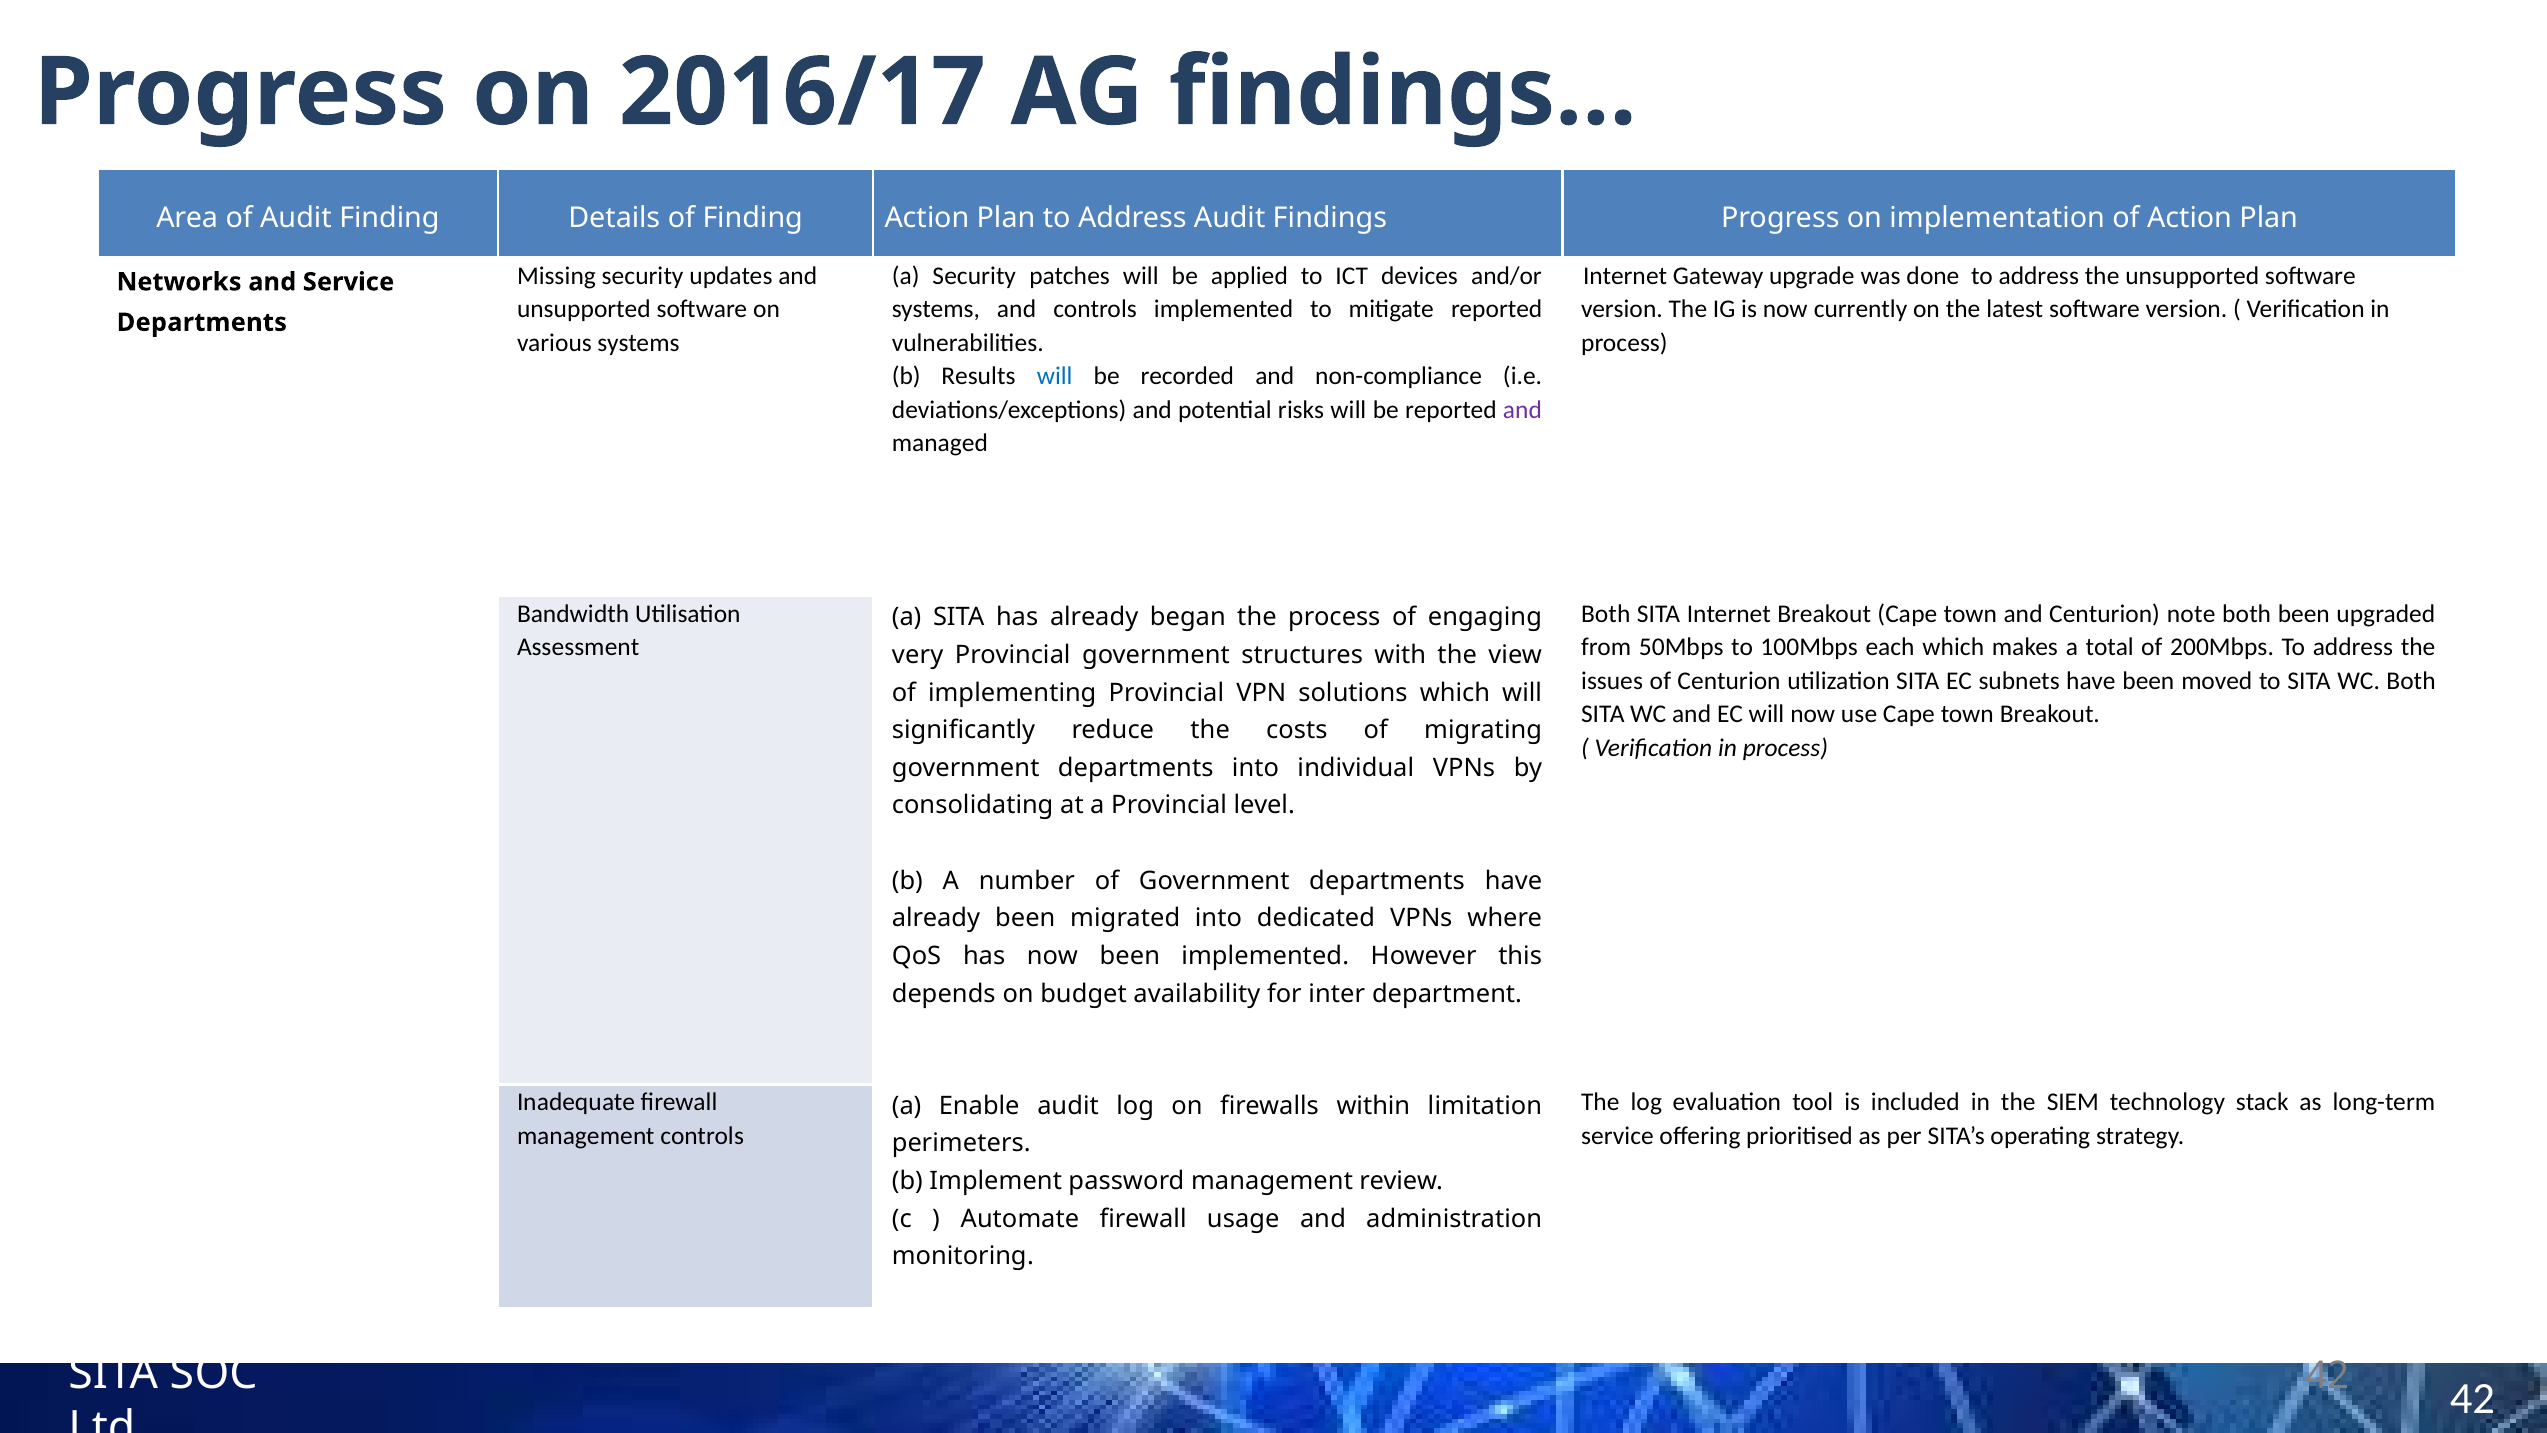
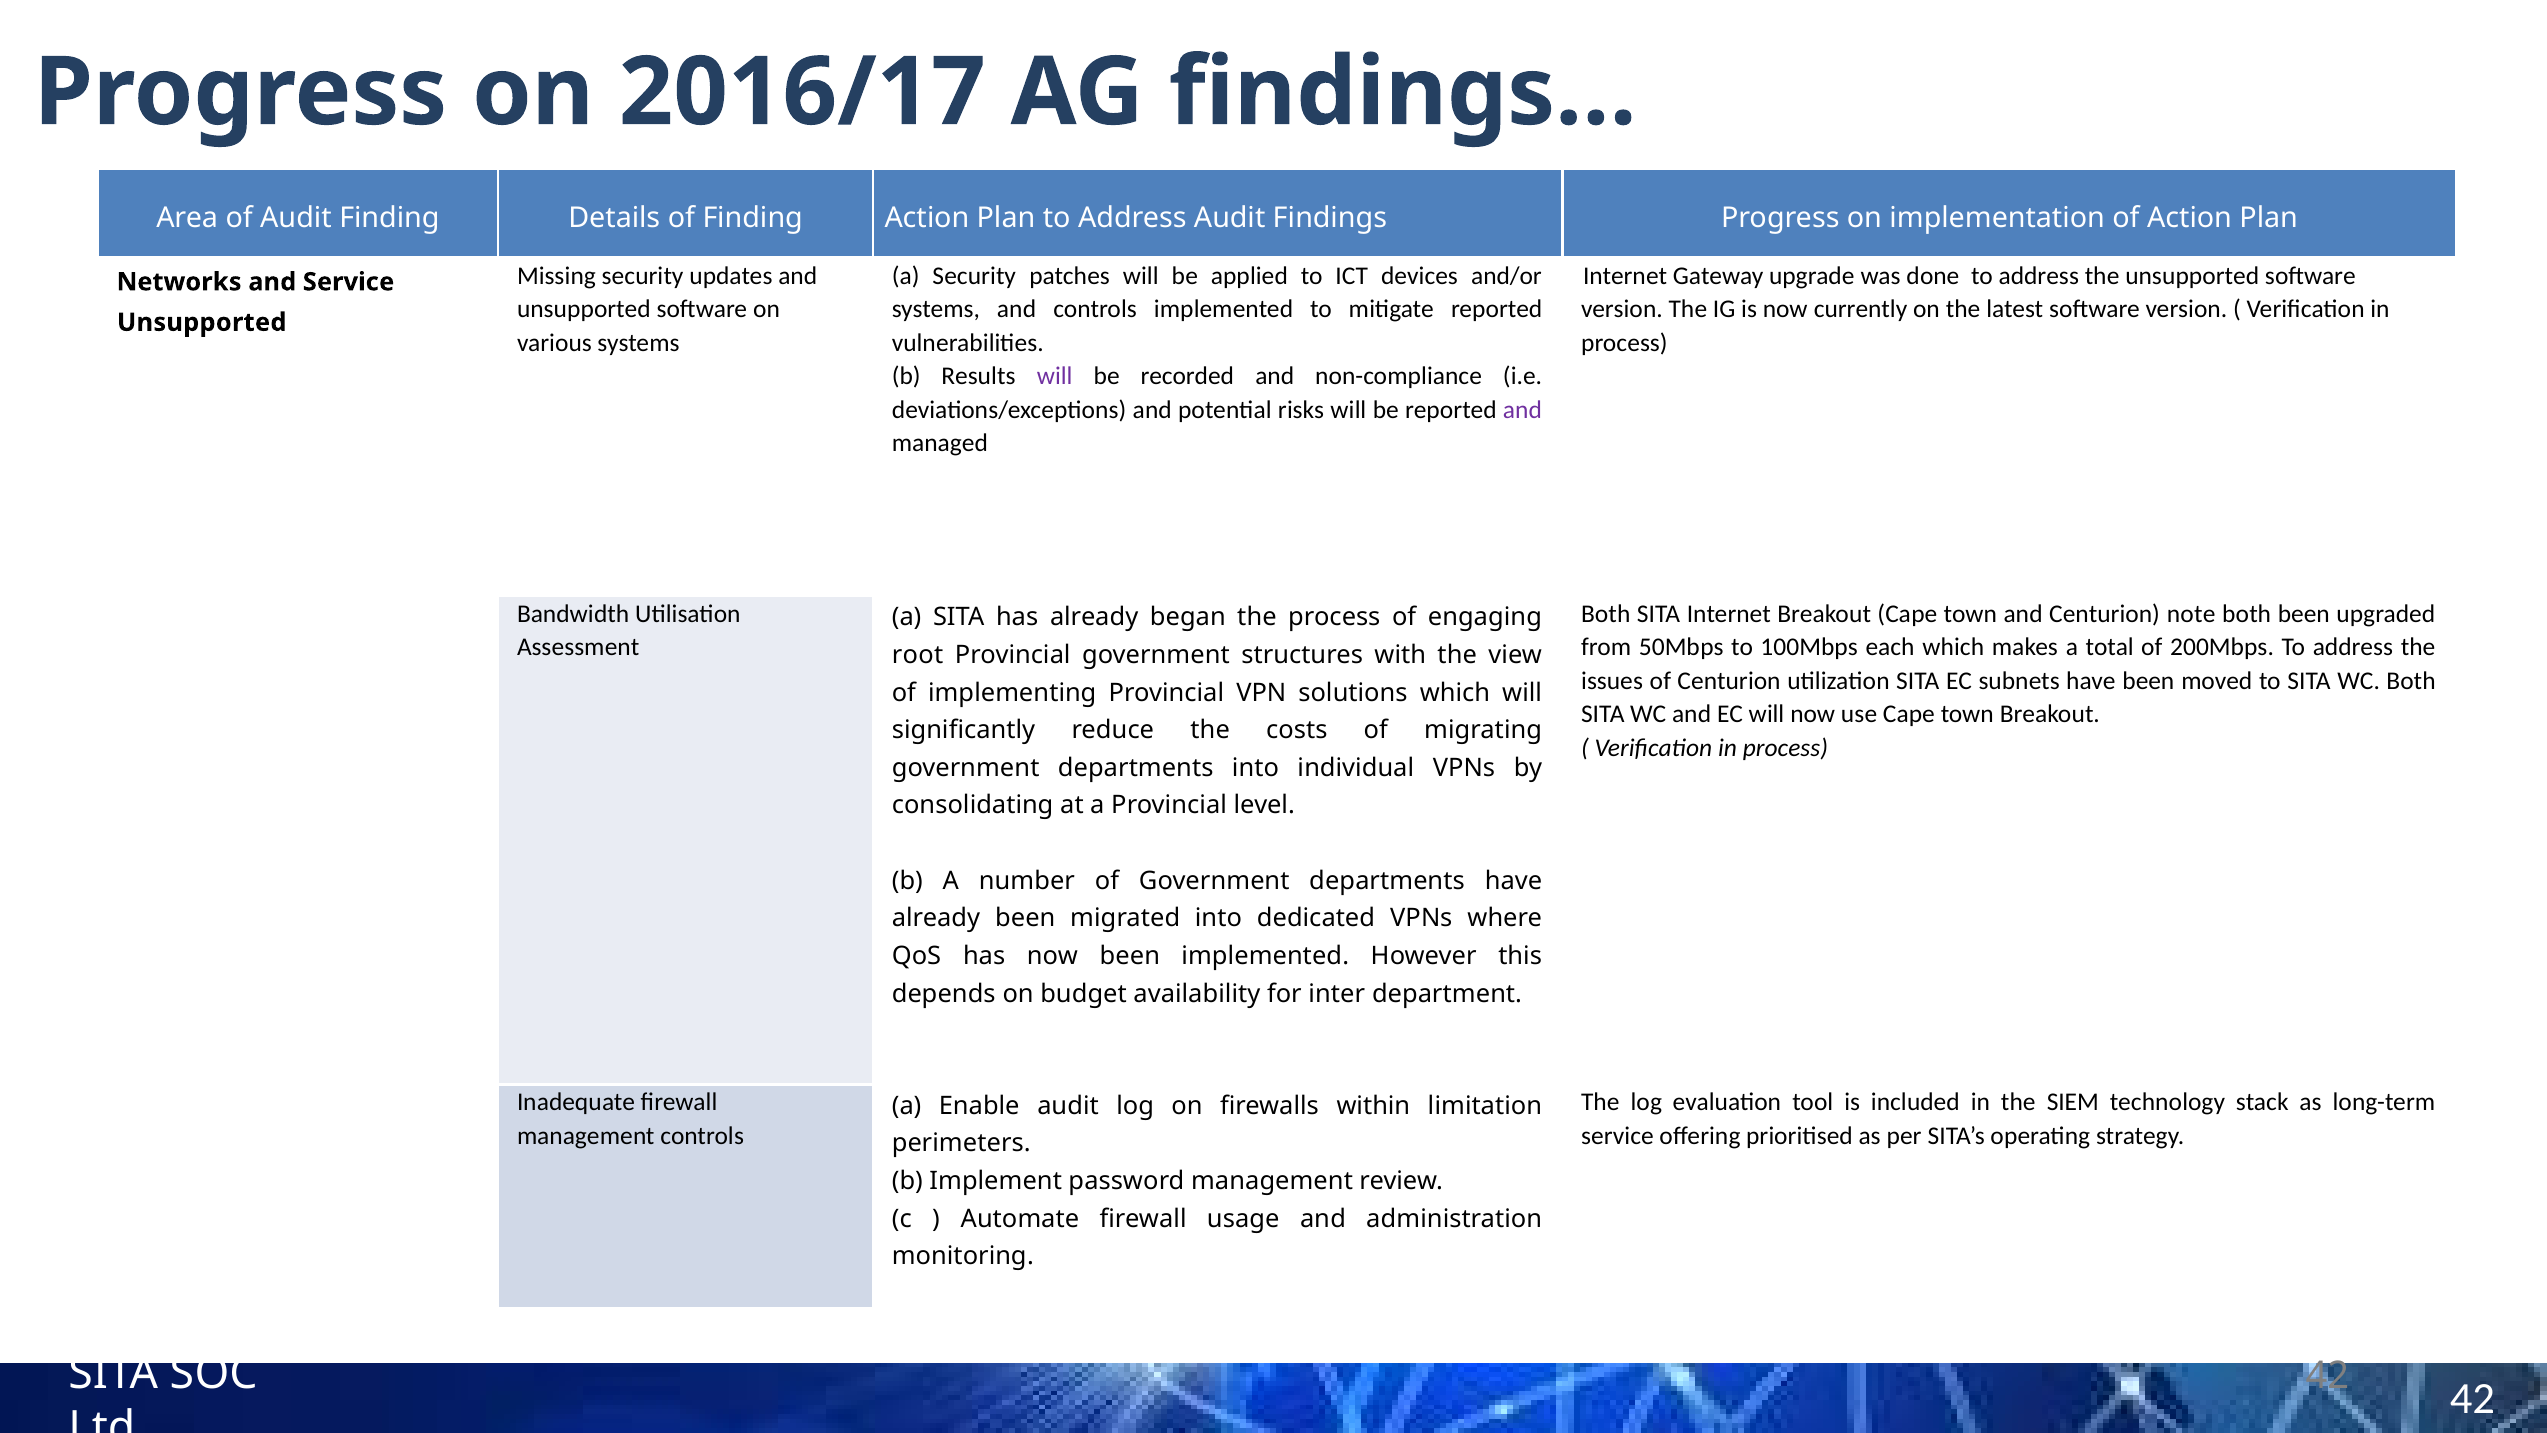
Departments at (202, 322): Departments -> Unsupported
will at (1055, 376) colour: blue -> purple
very: very -> root
